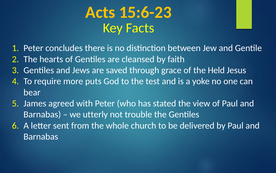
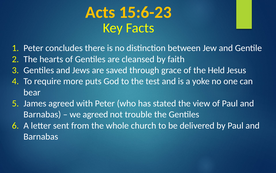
we utterly: utterly -> agreed
